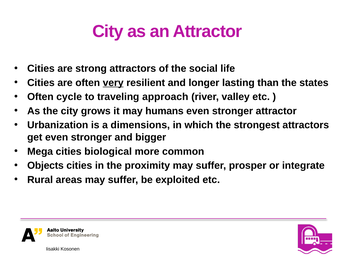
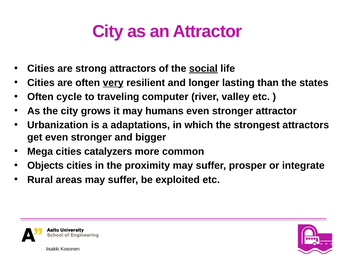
social underline: none -> present
approach: approach -> computer
dimensions: dimensions -> adaptations
biological: biological -> catalyzers
